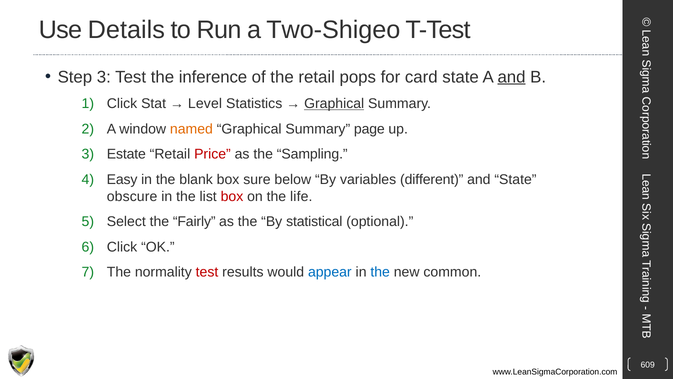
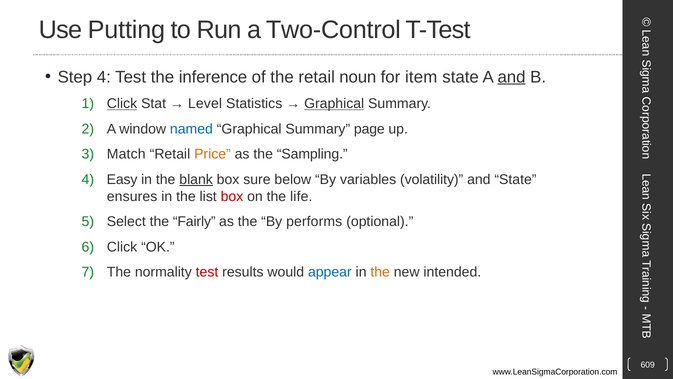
Details: Details -> Putting
Two-Shigeo: Two-Shigeo -> Two-Control
Step 3: 3 -> 4
pops: pops -> noun
card: card -> item
Click at (122, 104) underline: none -> present
named colour: orange -> blue
Estate: Estate -> Match
Price colour: red -> orange
blank underline: none -> present
different: different -> volatility
obscure: obscure -> ensures
statistical: statistical -> performs
the at (380, 272) colour: blue -> orange
common: common -> intended
